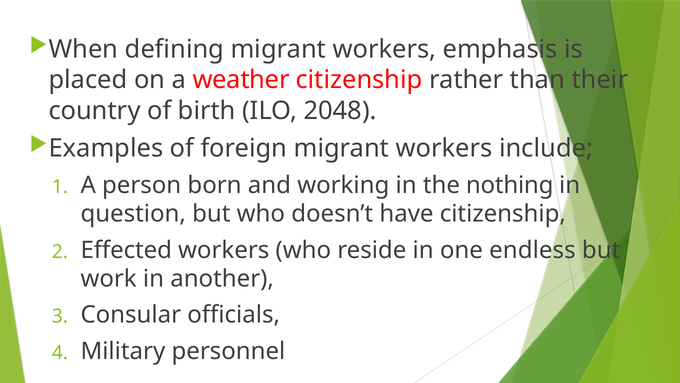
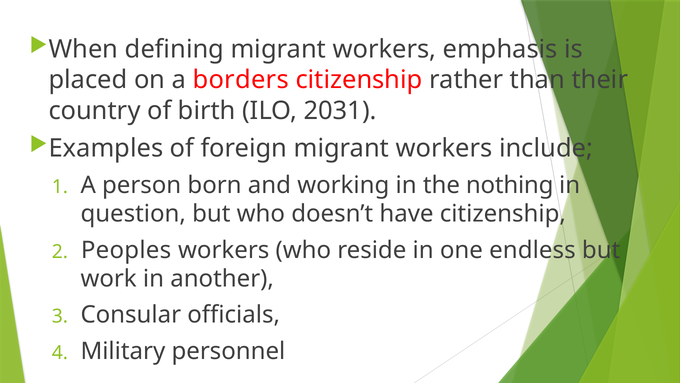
weather: weather -> borders
2048: 2048 -> 2031
Effected: Effected -> Peoples
